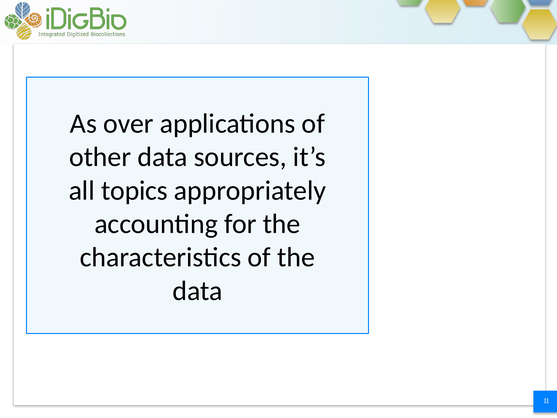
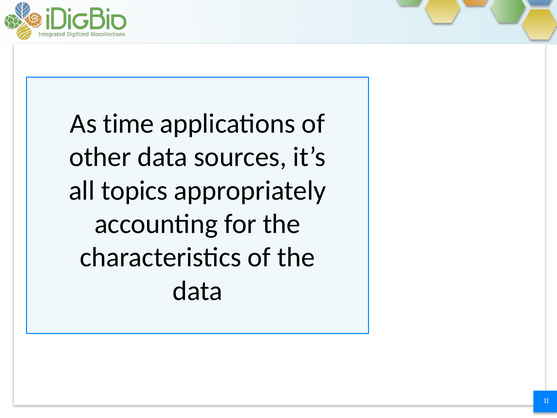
over: over -> time
